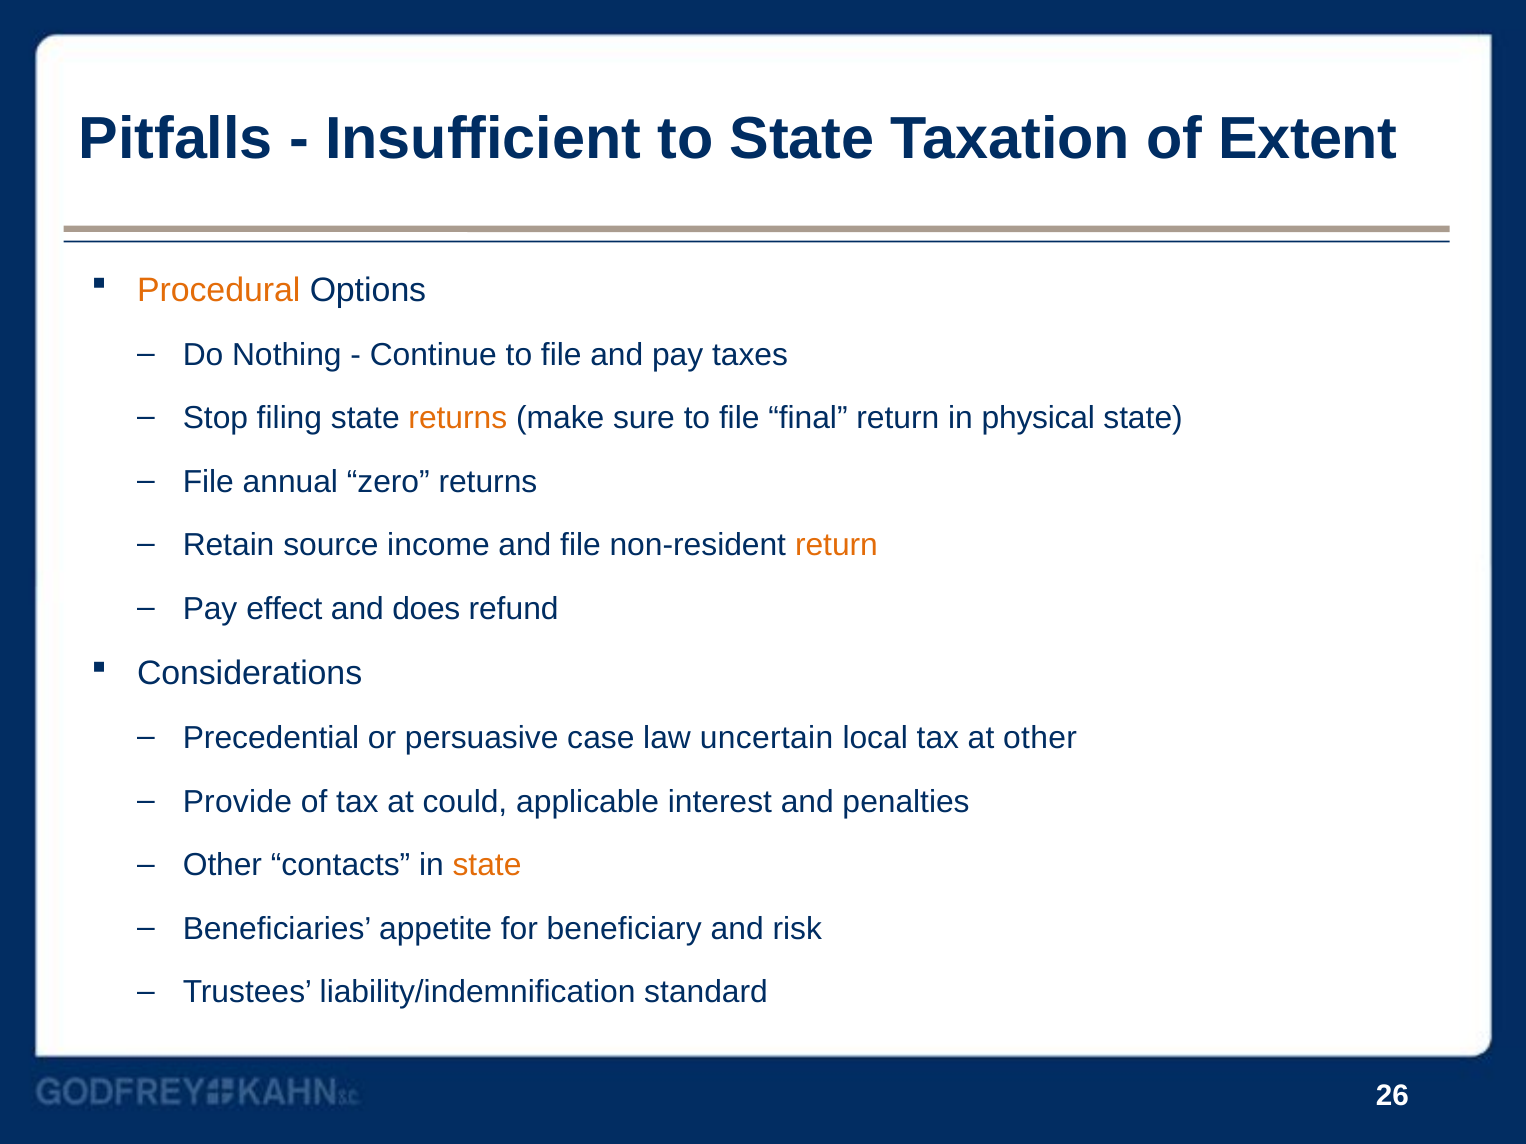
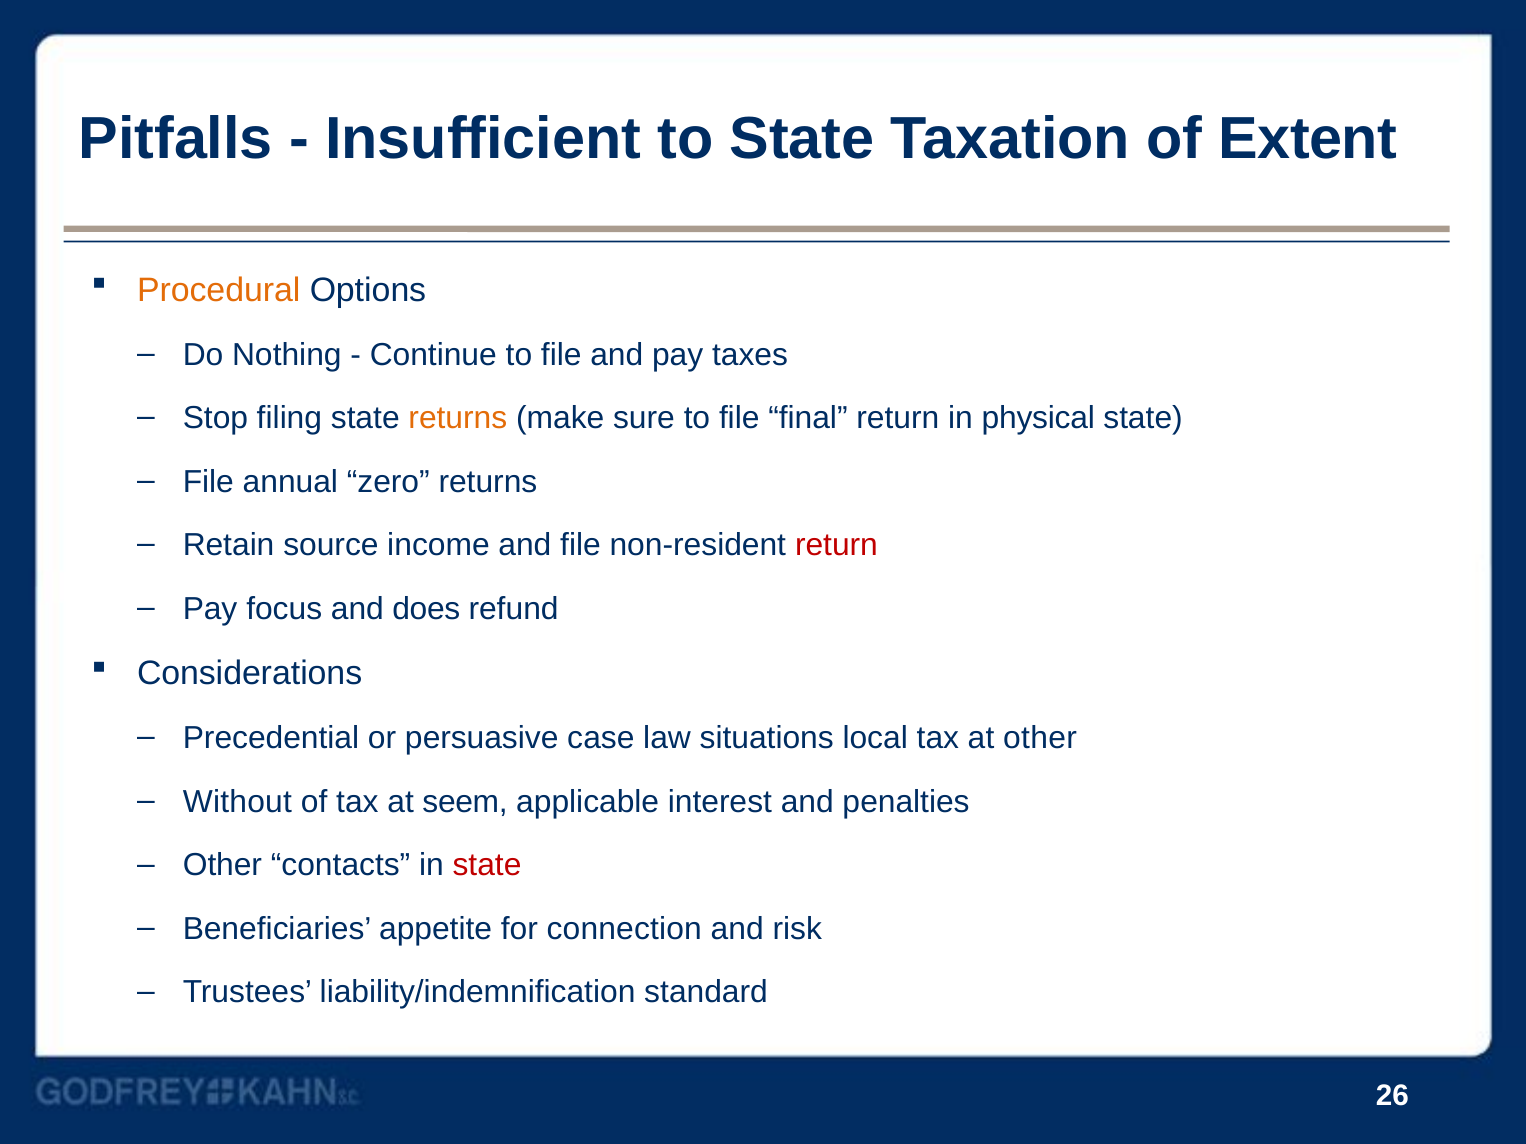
return at (836, 545) colour: orange -> red
effect: effect -> focus
uncertain: uncertain -> situations
Provide: Provide -> Without
could: could -> seem
state at (487, 866) colour: orange -> red
beneficiary: beneficiary -> connection
